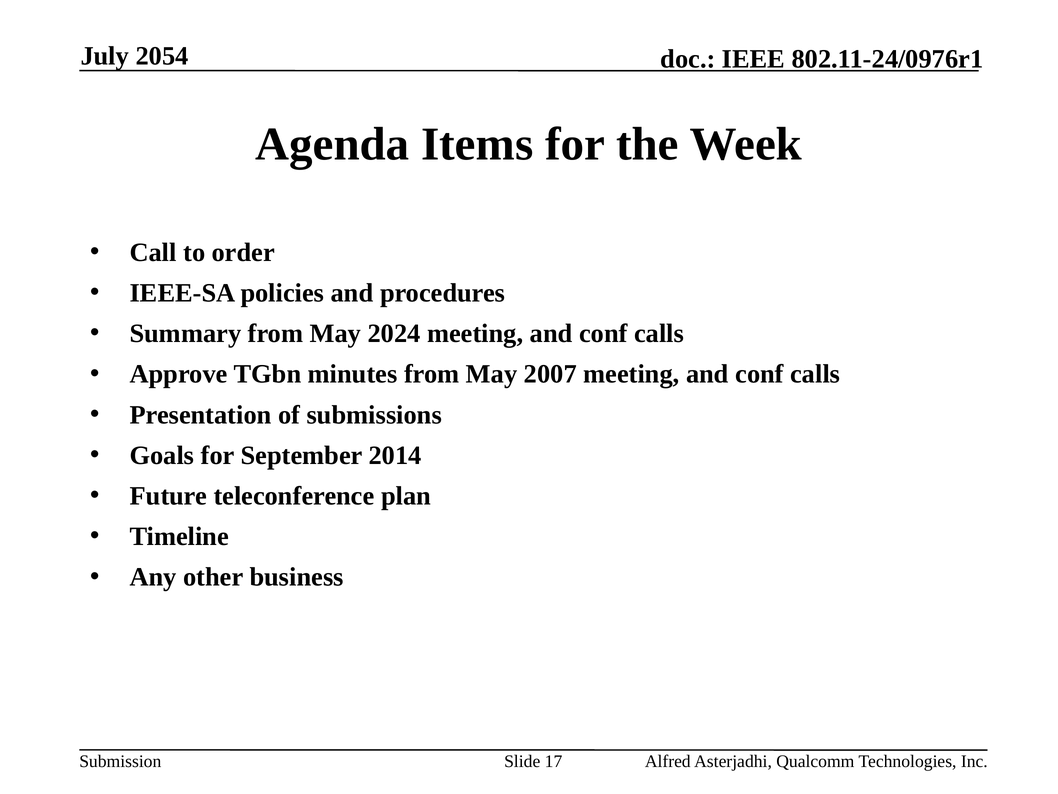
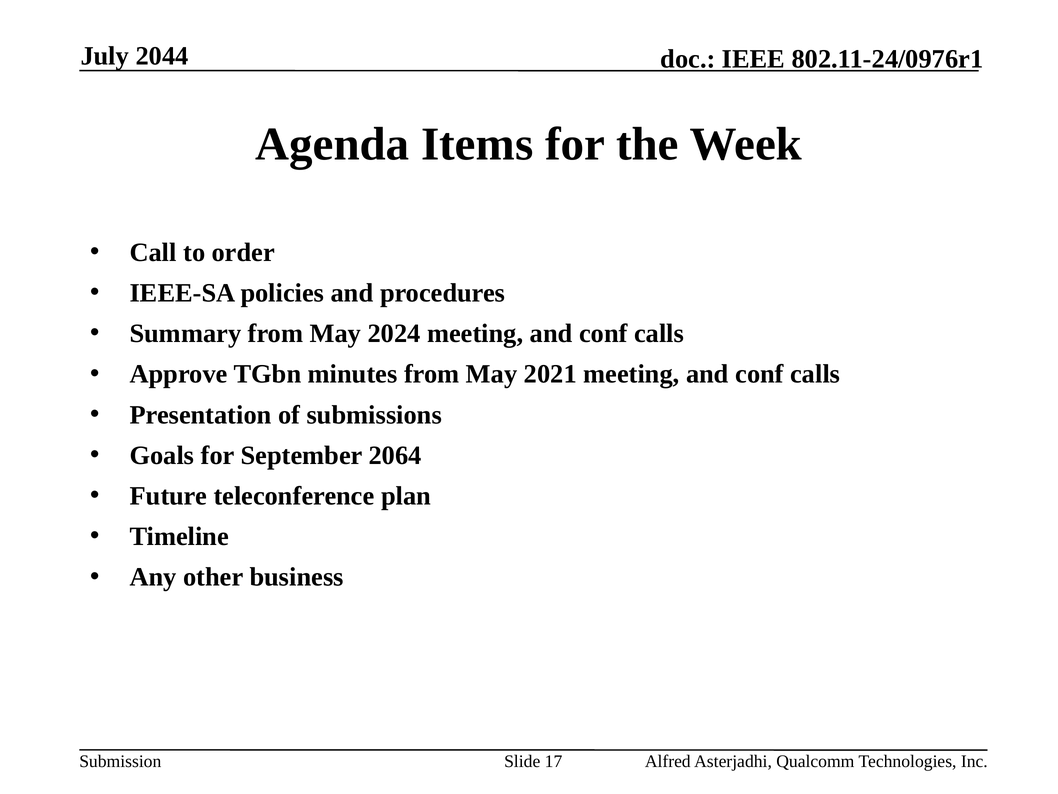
2054: 2054 -> 2044
2007: 2007 -> 2021
2014: 2014 -> 2064
